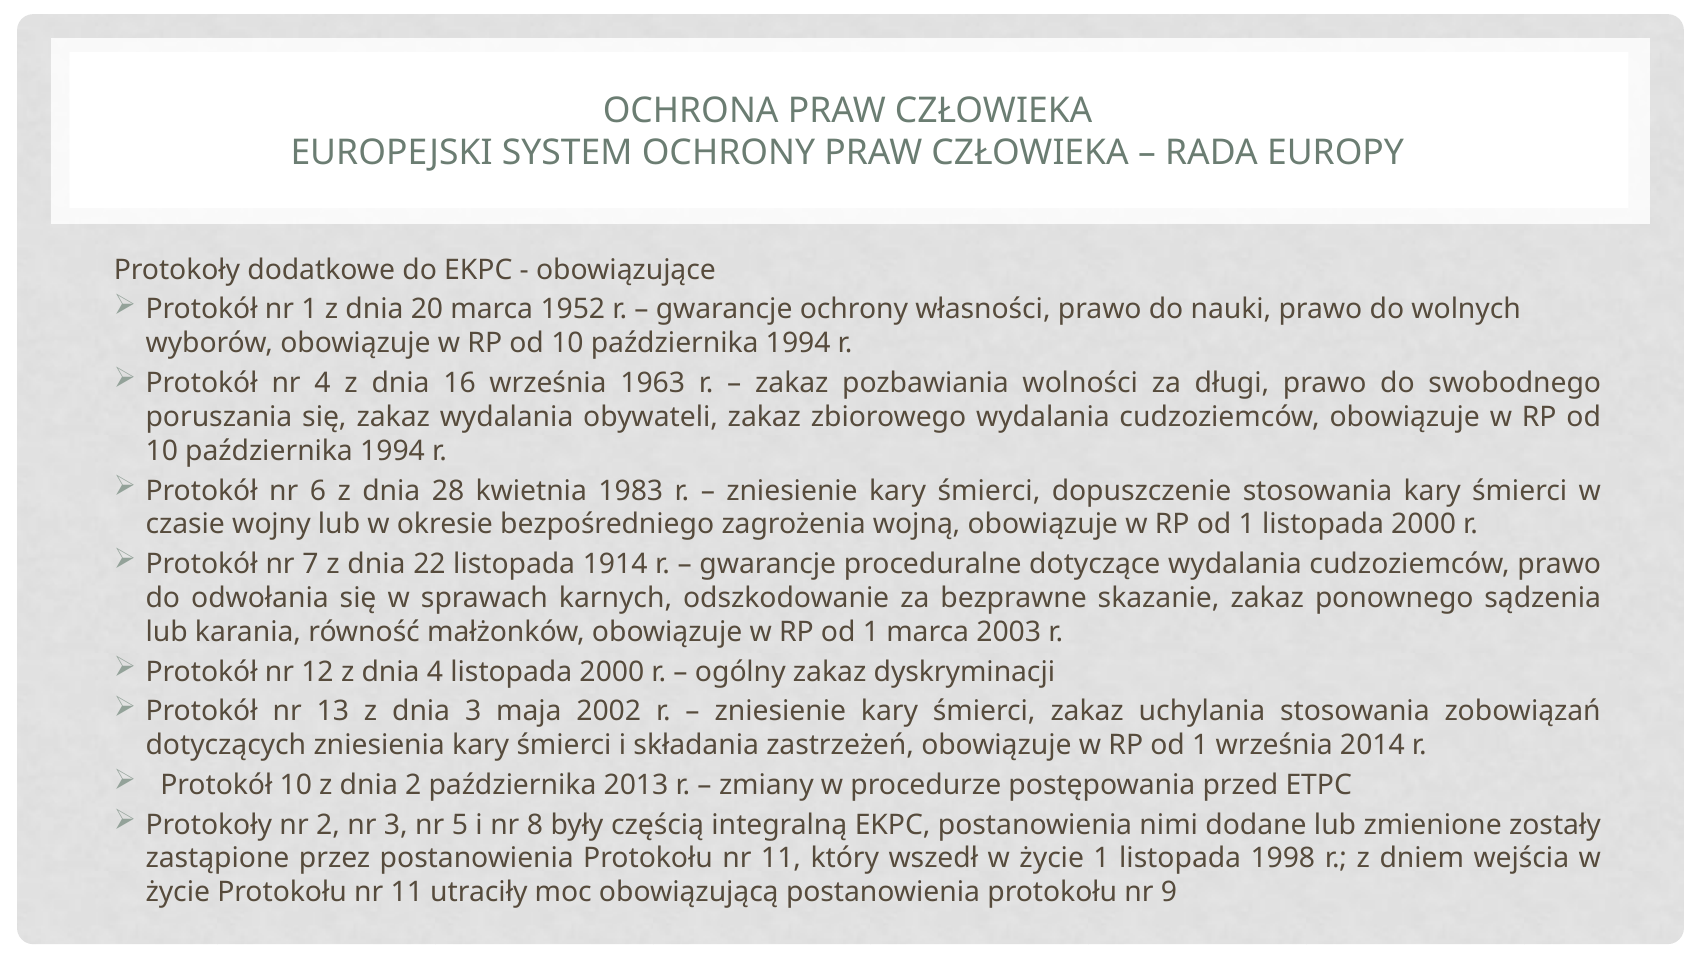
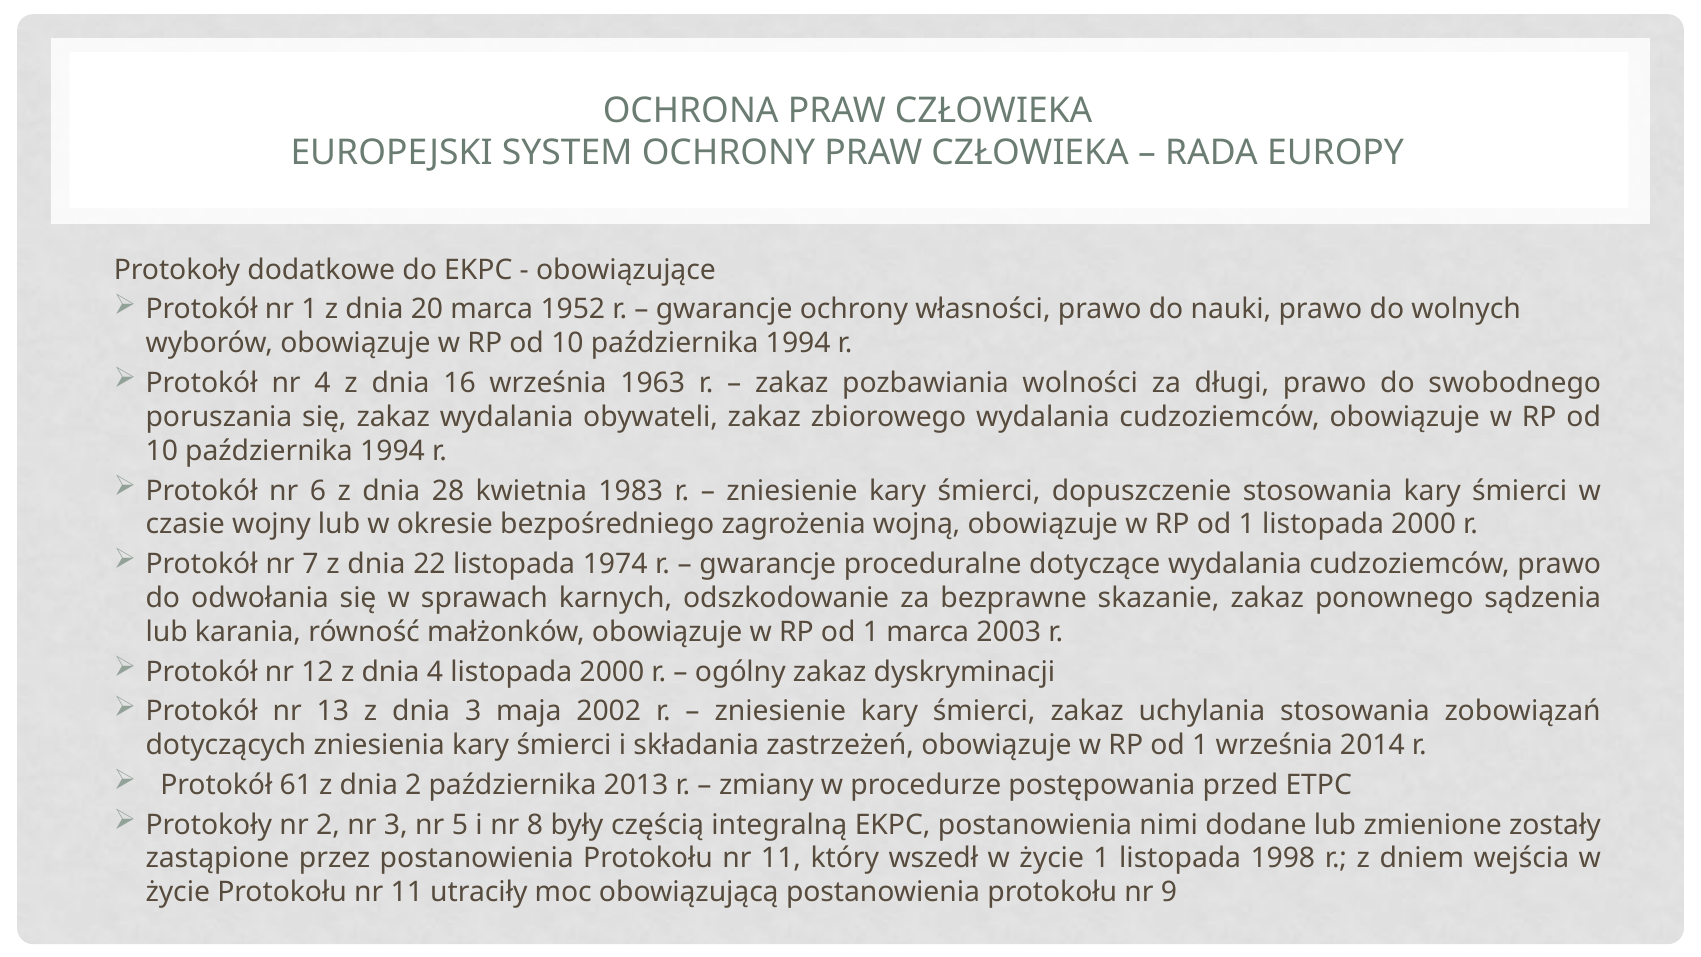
1914: 1914 -> 1974
Protokół 10: 10 -> 61
